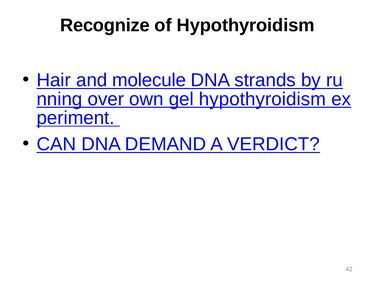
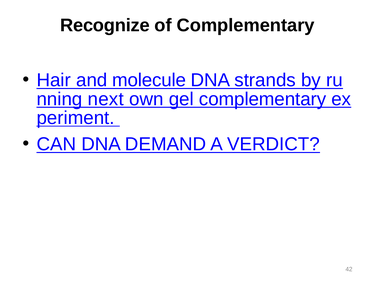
of Hypothyroidism: Hypothyroidism -> Complementary
over: over -> next
gel hypothyroidism: hypothyroidism -> complementary
